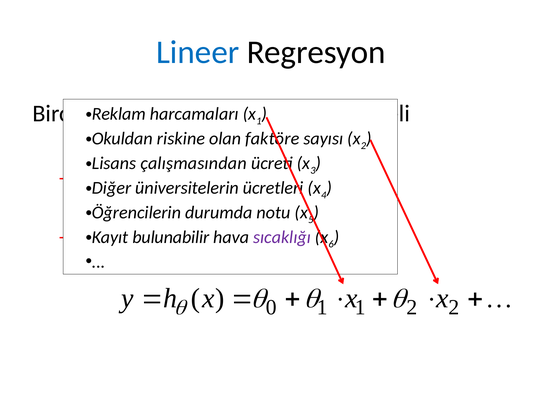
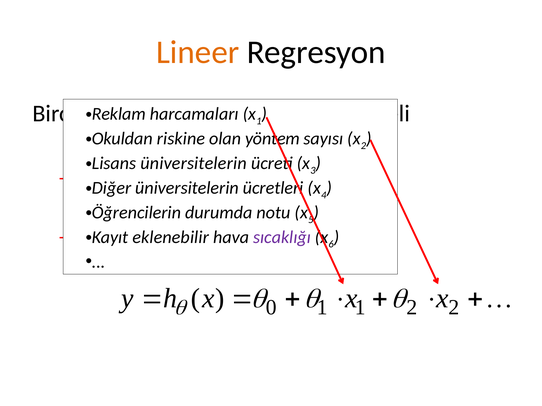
Lineer at (198, 52) colour: blue -> orange
faktöre: faktöre -> yöntem
Lisans çalışmasından: çalışmasından -> üniversitelerin
bulunabilir: bulunabilir -> eklenebilir
